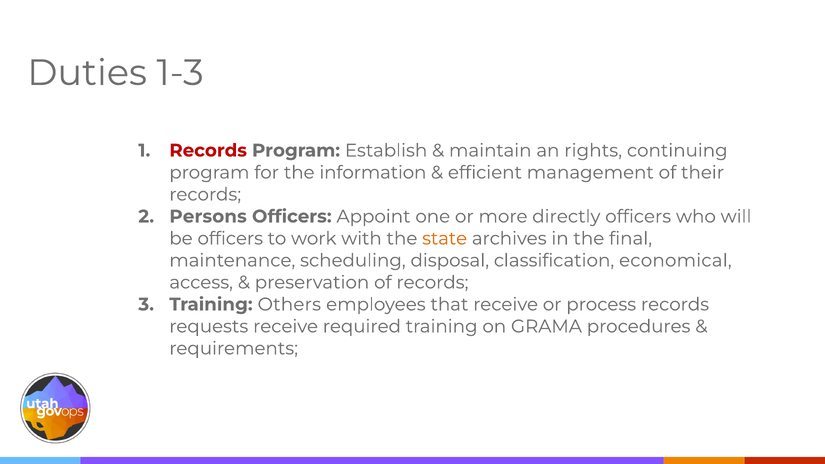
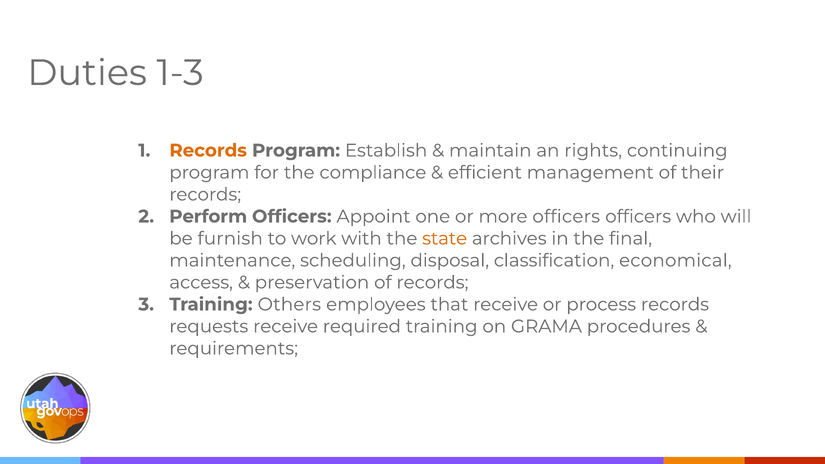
Records at (208, 151) colour: red -> orange
information: information -> compliance
Persons: Persons -> Perform
more directly: directly -> officers
be officers: officers -> furnish
